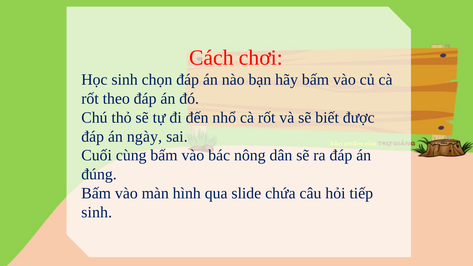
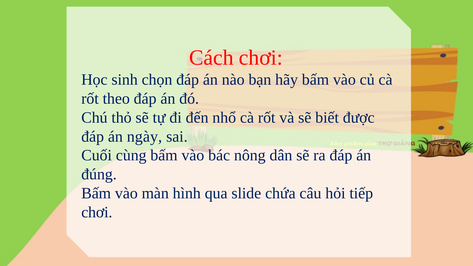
sinh at (97, 212): sinh -> chơi
